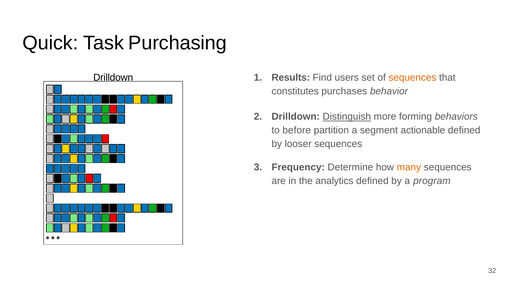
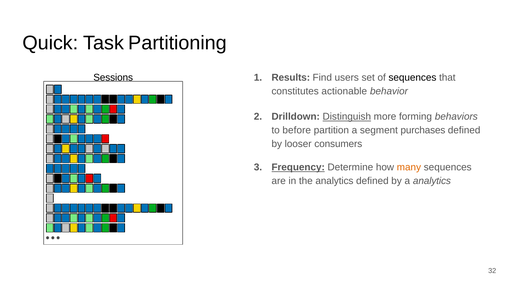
Purchasing: Purchasing -> Partitioning
Drilldown at (113, 77): Drilldown -> Sessions
sequences at (412, 77) colour: orange -> black
purchases: purchases -> actionable
actionable: actionable -> purchases
looser sequences: sequences -> consumers
Frequency underline: none -> present
a program: program -> analytics
